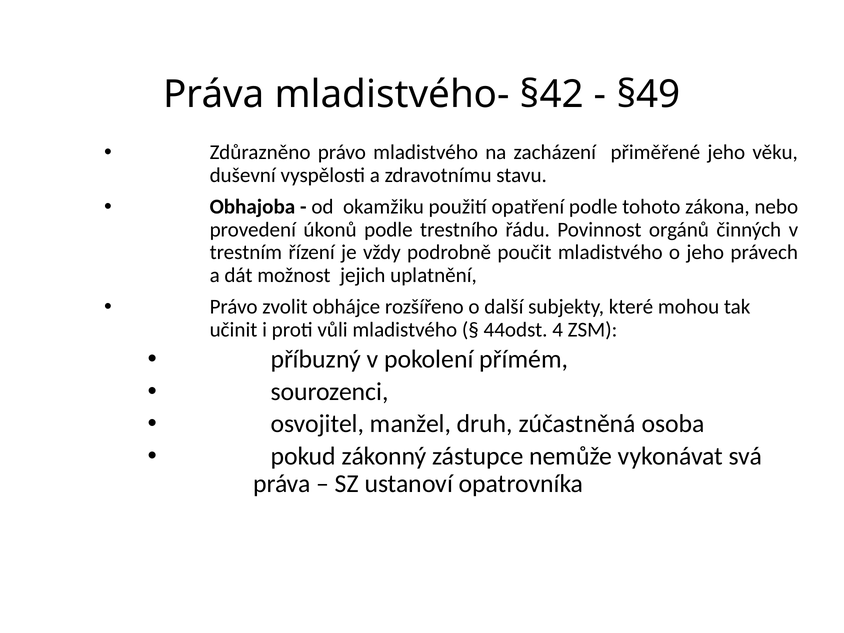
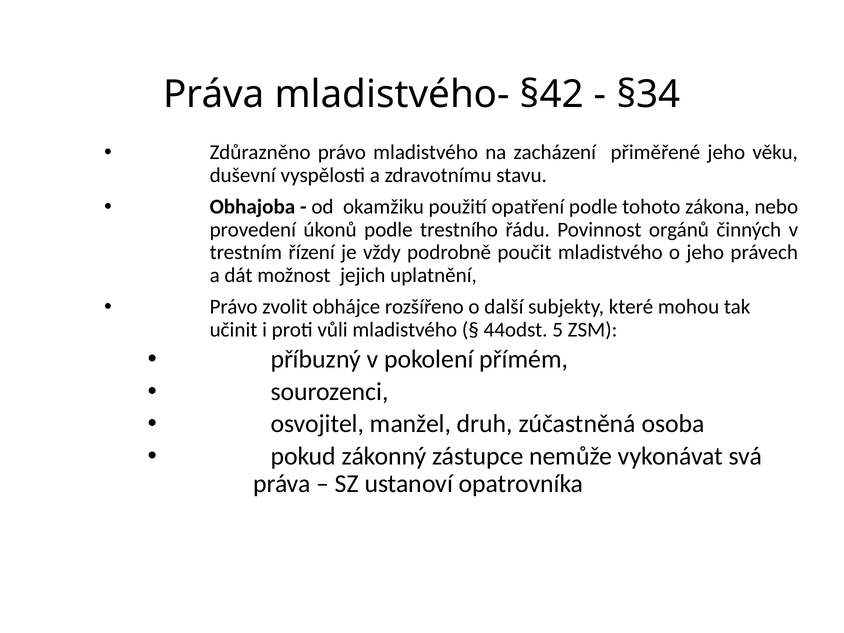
§49: §49 -> §34
4: 4 -> 5
